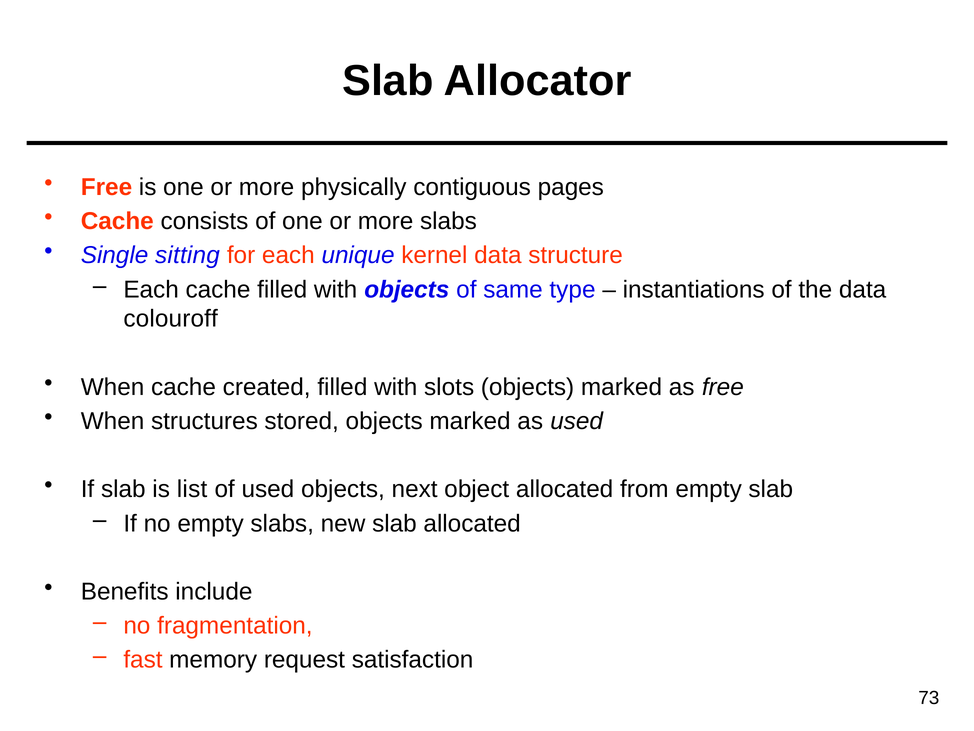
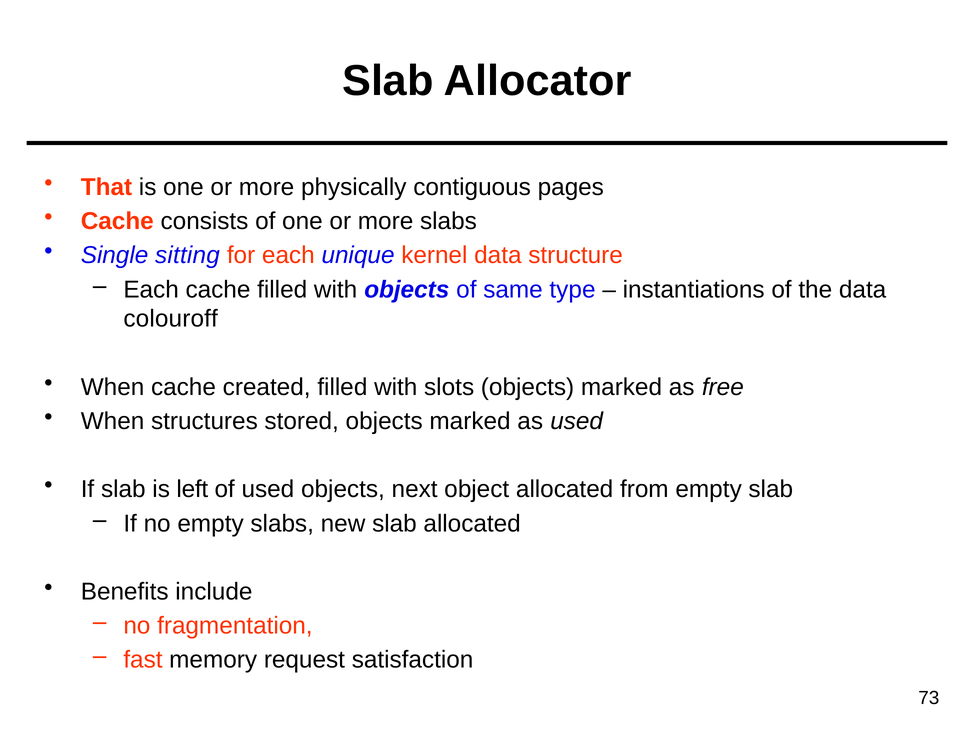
Free at (106, 187): Free -> That
list: list -> left
